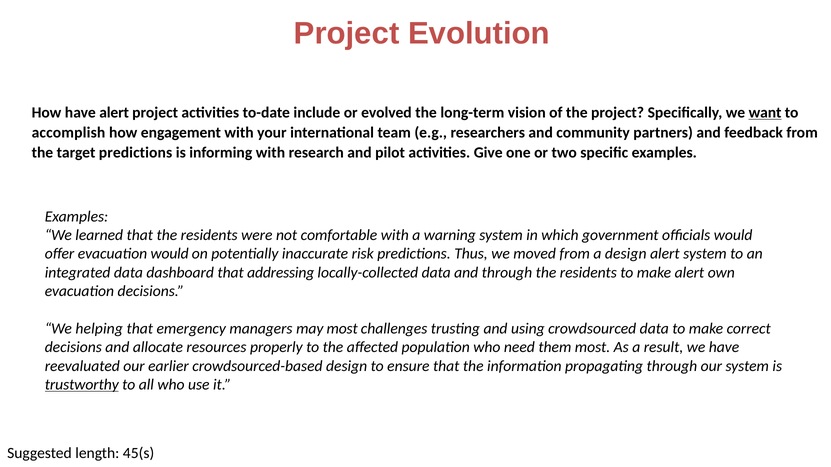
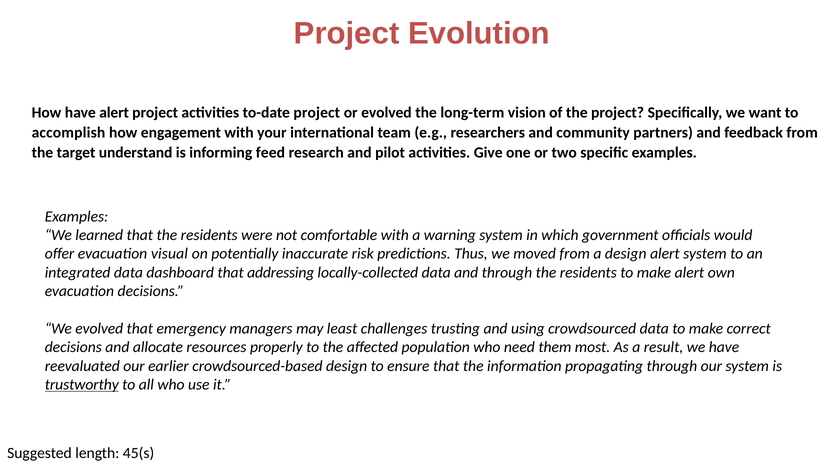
to-date include: include -> project
want underline: present -> none
target predictions: predictions -> understand
informing with: with -> feed
evacuation would: would -> visual
We helping: helping -> evolved
may most: most -> least
